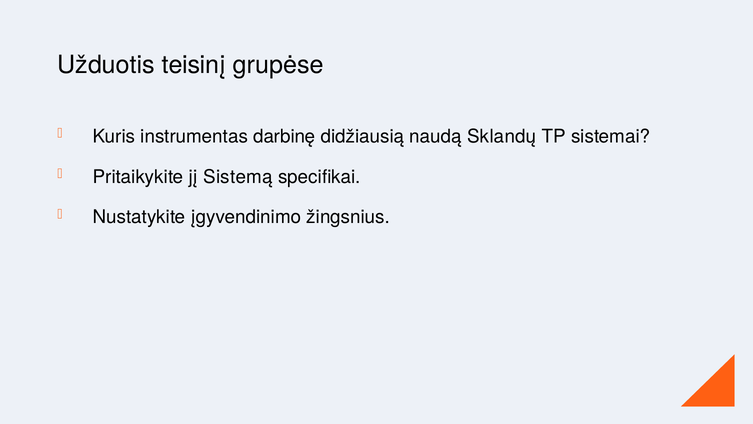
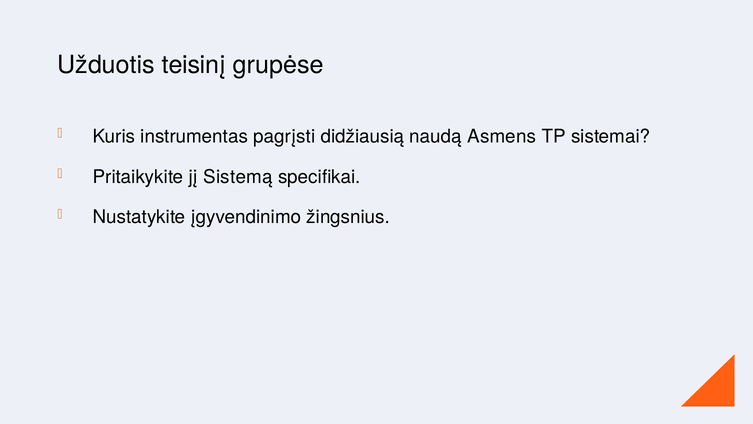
darbinę: darbinę -> pagrįsti
Sklandų: Sklandų -> Asmens
